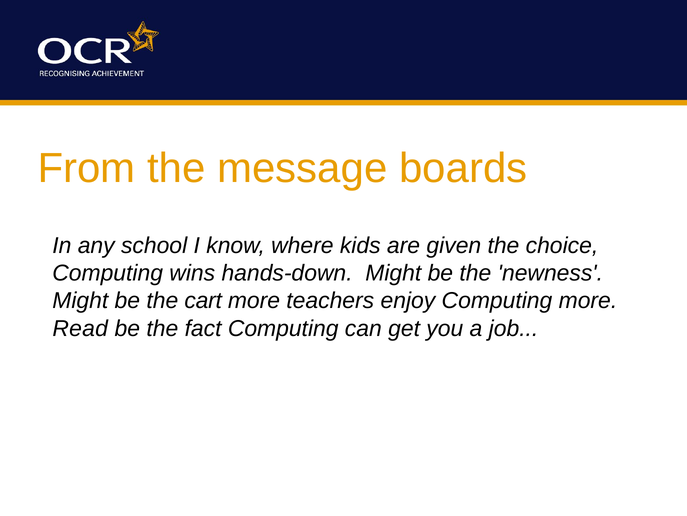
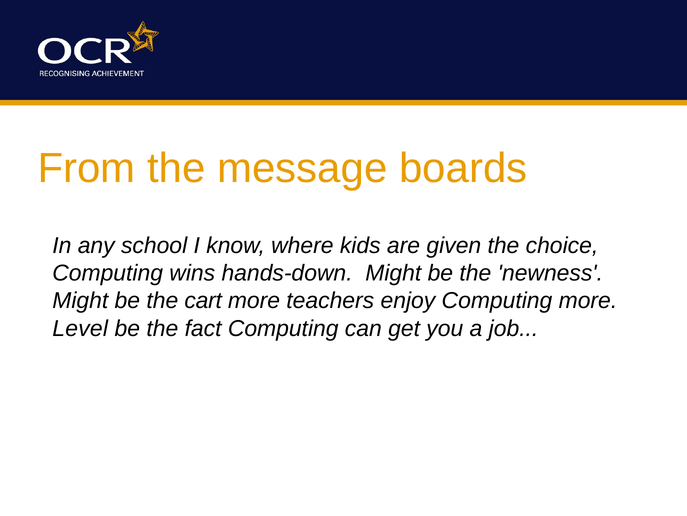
Read: Read -> Level
